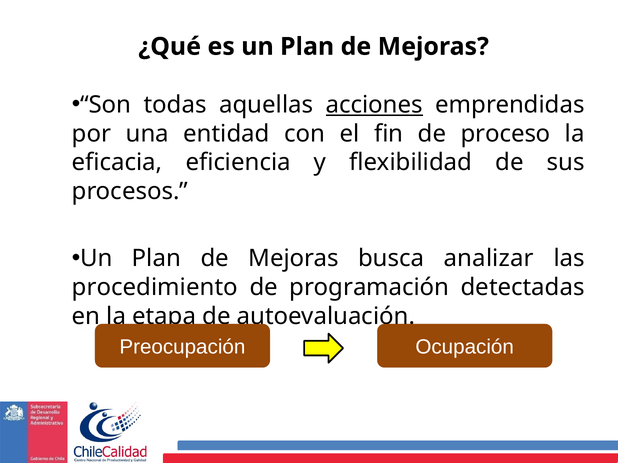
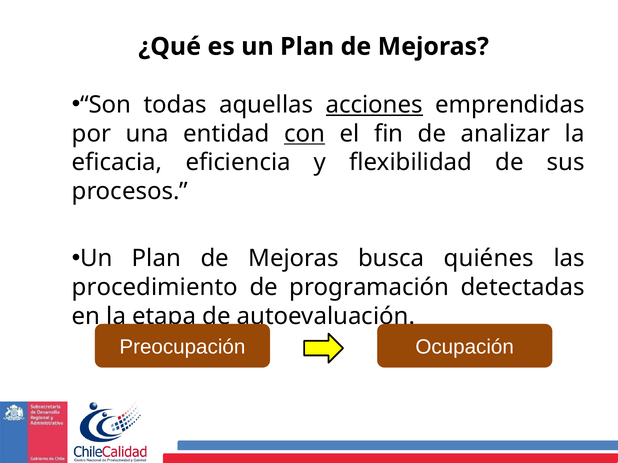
con underline: none -> present
proceso: proceso -> analizar
analizar: analizar -> quiénes
